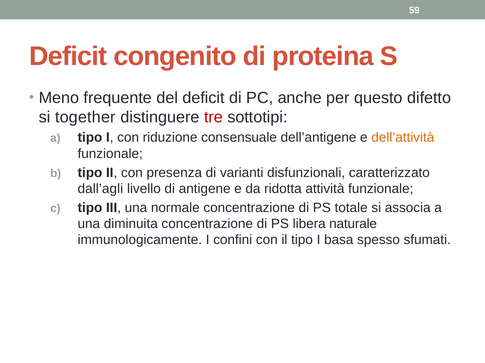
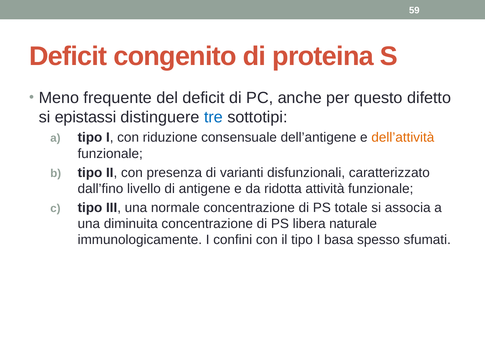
together: together -> epistassi
tre colour: red -> blue
dall’agli: dall’agli -> dall’fino
